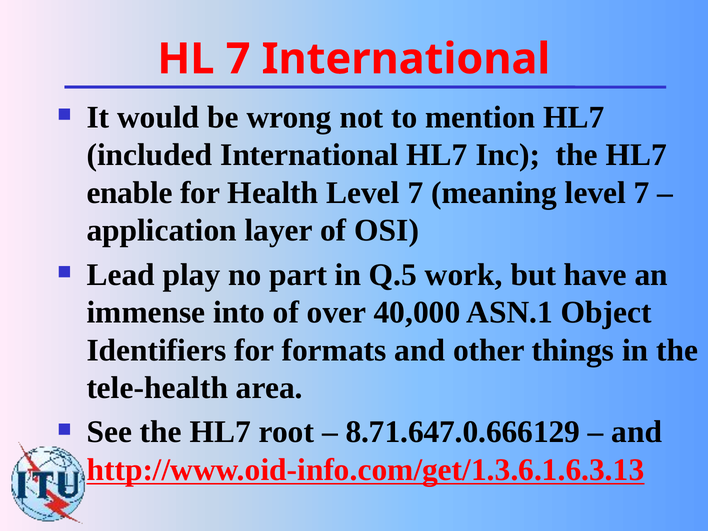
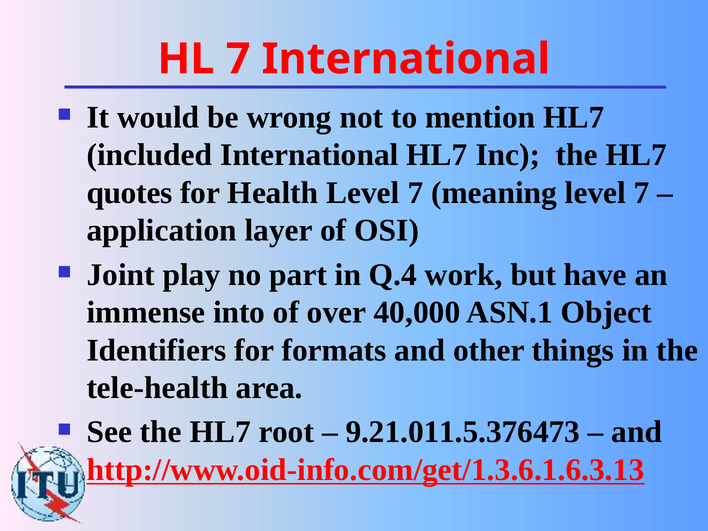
enable: enable -> quotes
Lead: Lead -> Joint
Q.5: Q.5 -> Q.4
8.71.647.0.666129: 8.71.647.0.666129 -> 9.21.011.5.376473
